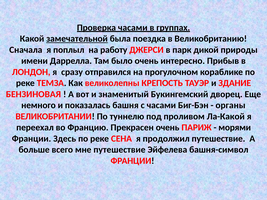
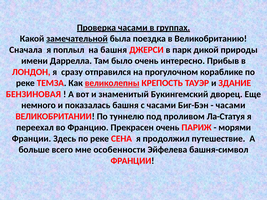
на работу: работу -> башня
великолепны underline: none -> present
органы at (230, 105): органы -> часами
Ла-Какой: Ла-Какой -> Ла-Статуя
мне путешествие: путешествие -> особенности
